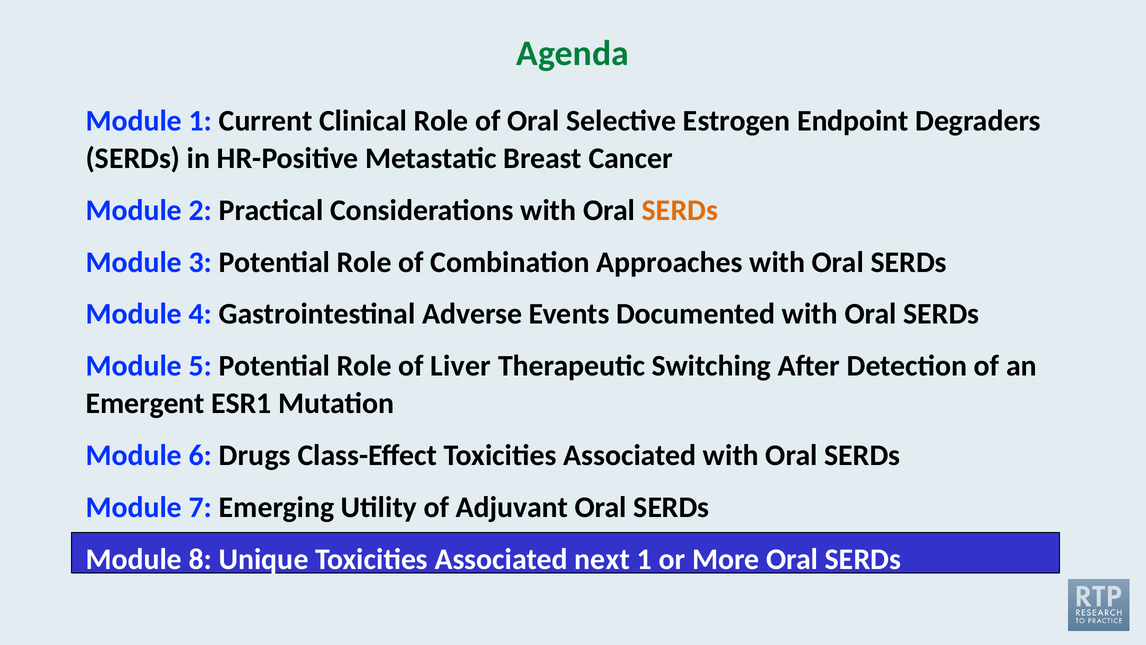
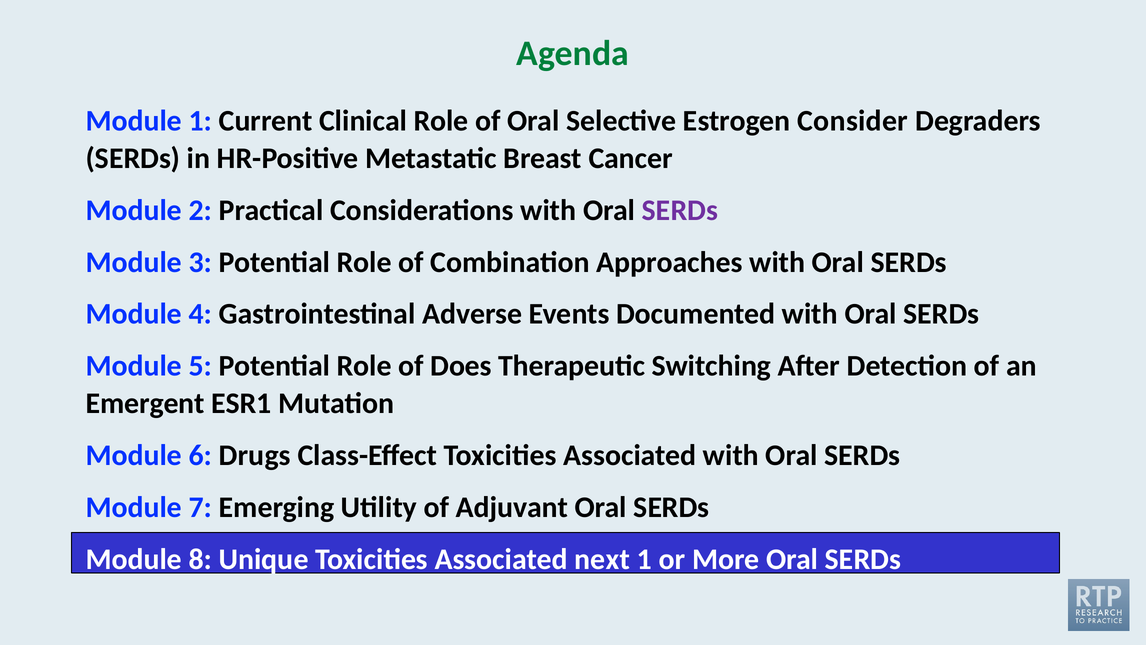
Endpoint: Endpoint -> Consider
SERDs at (680, 210) colour: orange -> purple
Liver: Liver -> Does
